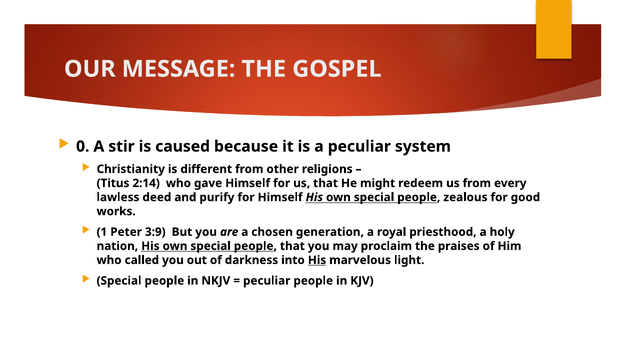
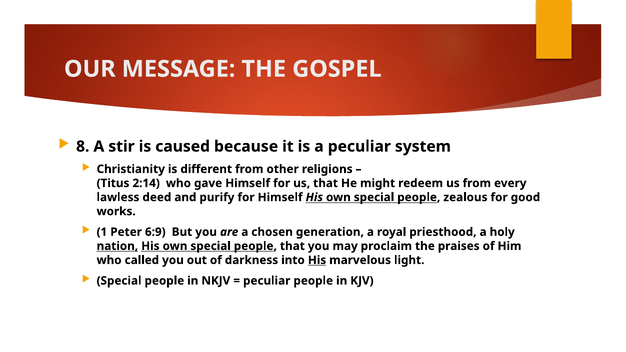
0: 0 -> 8
3:9: 3:9 -> 6:9
nation underline: none -> present
